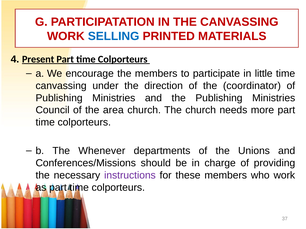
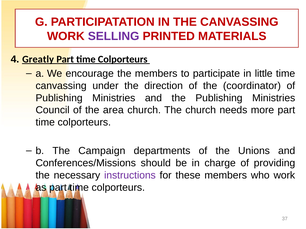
SELLING colour: blue -> purple
Present: Present -> Greatly
Whenever: Whenever -> Campaign
